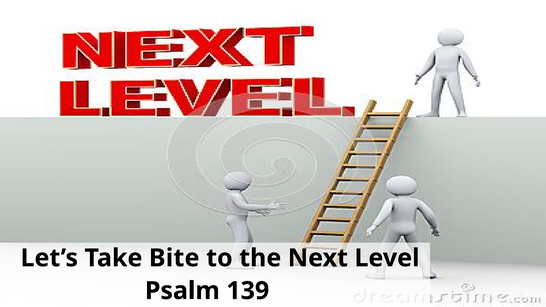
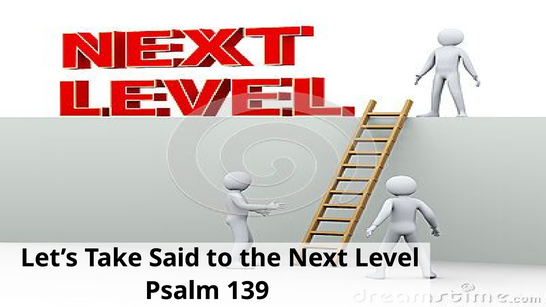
Bite: Bite -> Said
